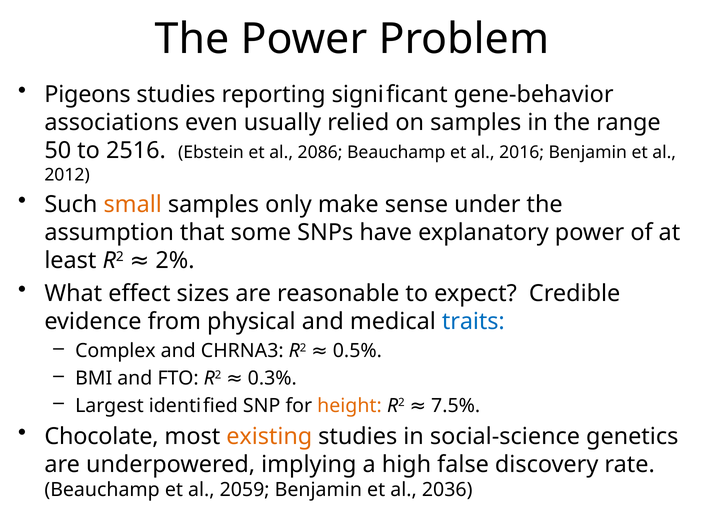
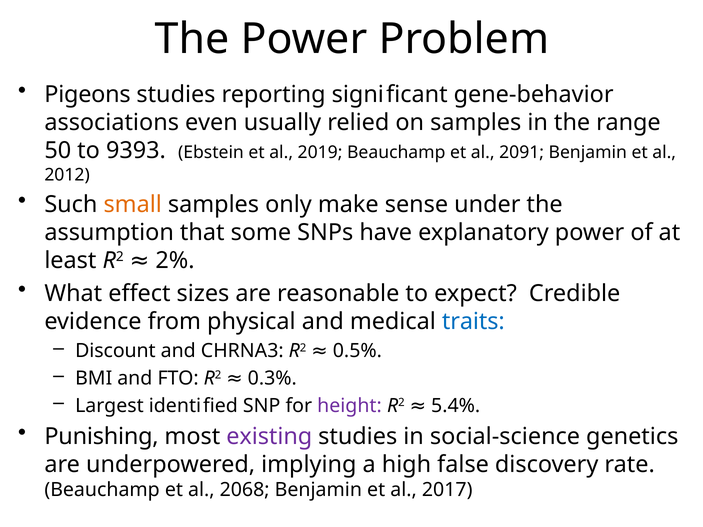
2516: 2516 -> 9393
2086: 2086 -> 2019
2016: 2016 -> 2091
Complex: Complex -> Discount
height colour: orange -> purple
7.5%: 7.5% -> 5.4%
Chocolate: Chocolate -> Punishing
existing colour: orange -> purple
2059: 2059 -> 2068
2036: 2036 -> 2017
